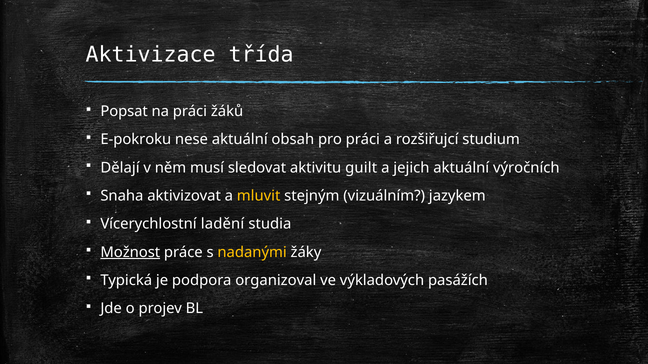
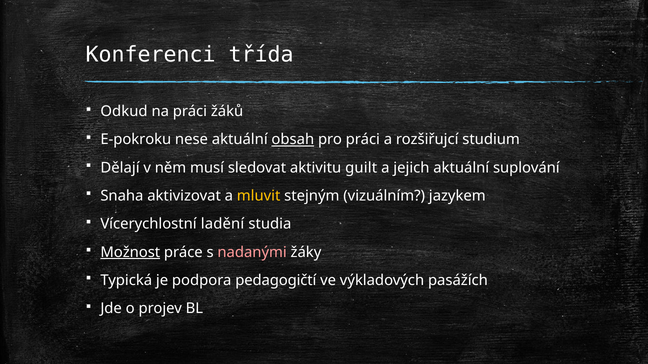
Aktivizace: Aktivizace -> Konferenci
Popsat: Popsat -> Odkud
obsah underline: none -> present
výročních: výročních -> suplování
nadanými colour: yellow -> pink
organizoval: organizoval -> pedagogičtí
